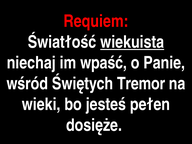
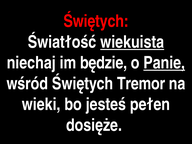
Requiem at (96, 21): Requiem -> Świętych
wpaść: wpaść -> będzie
Panie underline: none -> present
